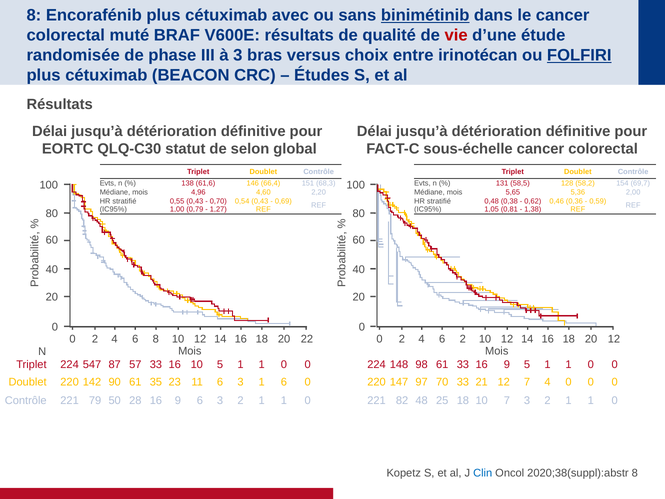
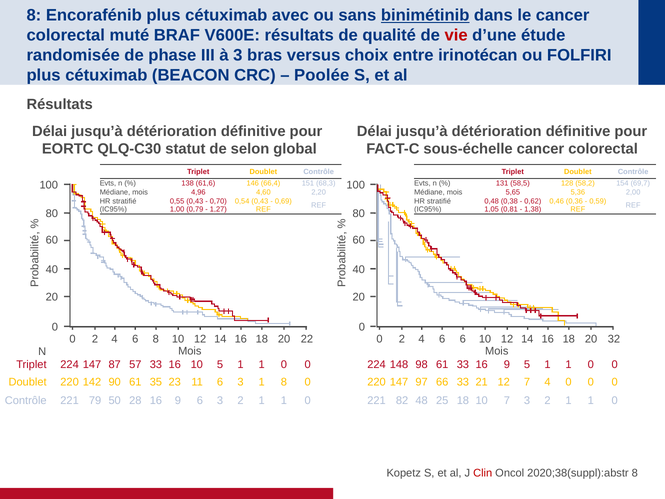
FOLFIRI underline: present -> none
Études: Études -> Poolée
6 2: 2 -> 6
20 12: 12 -> 32
224 547: 547 -> 147
1 6: 6 -> 8
70: 70 -> 66
Clin colour: blue -> red
